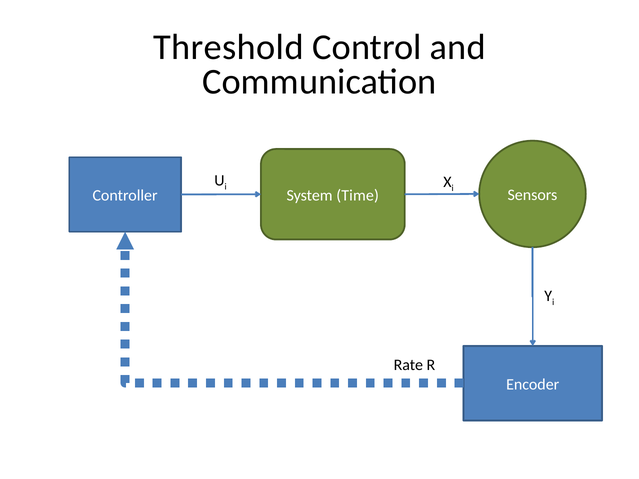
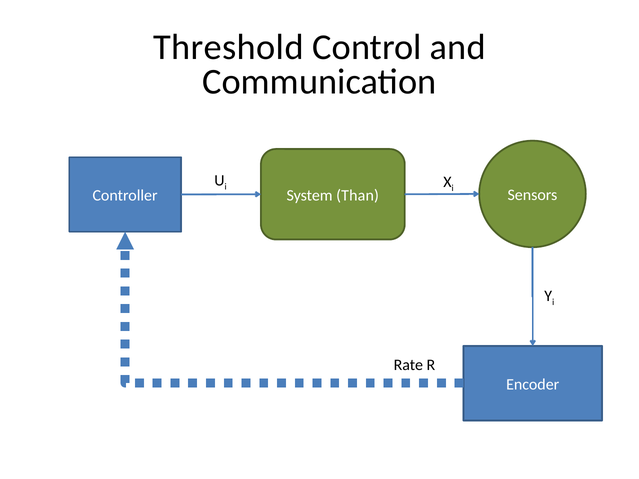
Time: Time -> Than
